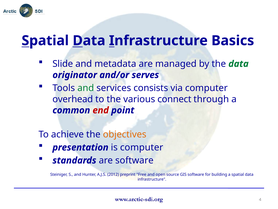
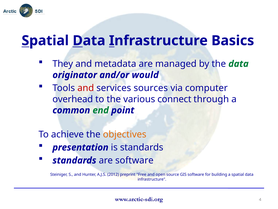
Slide: Slide -> They
serves: serves -> would
and at (86, 88) colour: green -> red
consists: consists -> sources
end colour: red -> green
is computer: computer -> standards
